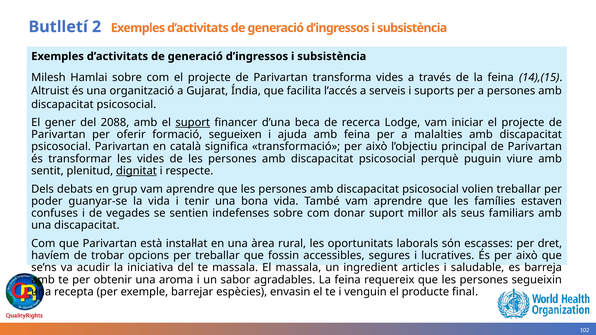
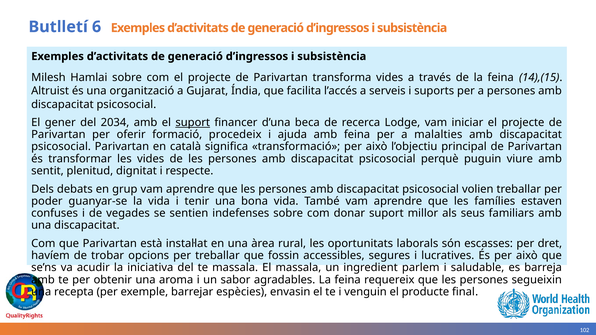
2: 2 -> 6
2088: 2088 -> 2034
segueixen: segueixen -> procedeix
dignitat underline: present -> none
articles: articles -> parlem
